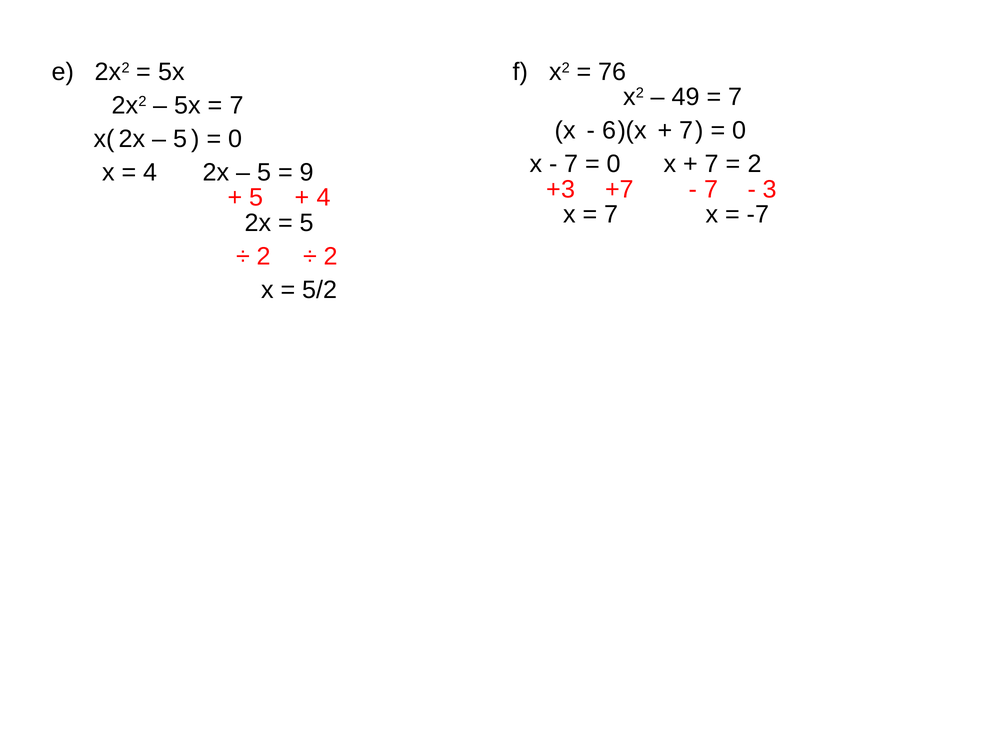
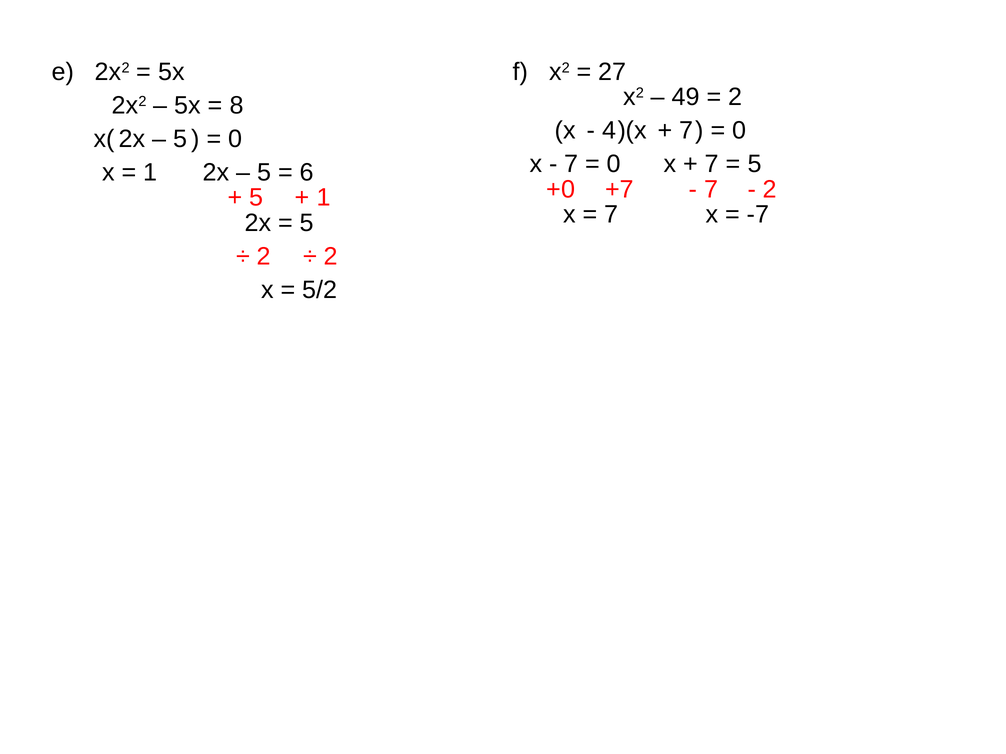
76: 76 -> 27
7 at (735, 97): 7 -> 2
7 at (237, 106): 7 -> 8
6: 6 -> 4
2 at (754, 164): 2 -> 5
4 at (150, 173): 4 -> 1
9: 9 -> 6
+3: +3 -> +0
3 at (770, 189): 3 -> 2
4 at (324, 198): 4 -> 1
